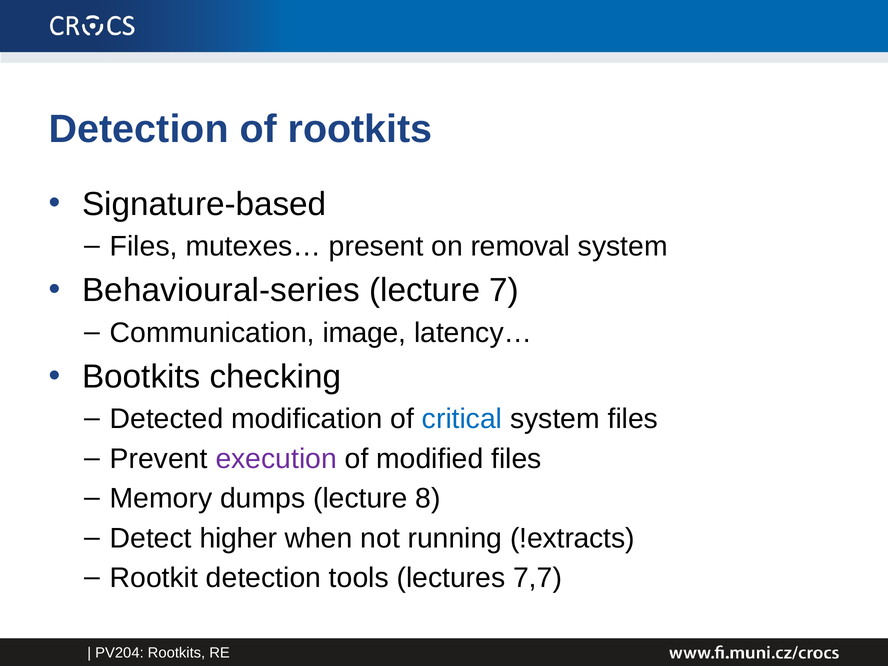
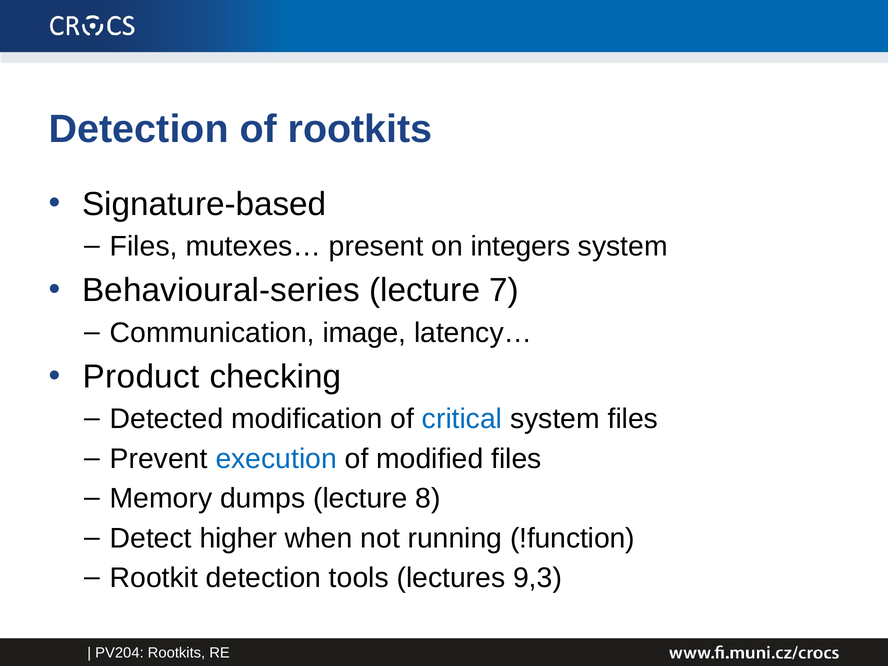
removal: removal -> integers
Bootkits: Bootkits -> Product
execution colour: purple -> blue
!extracts: !extracts -> !function
7,7: 7,7 -> 9,3
